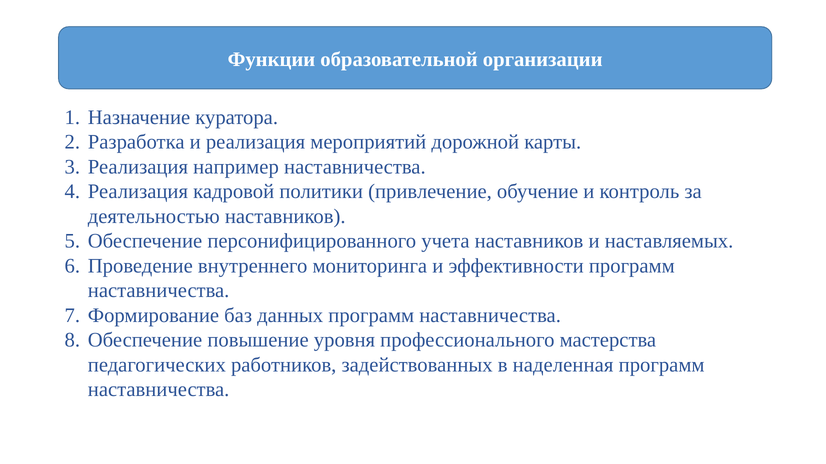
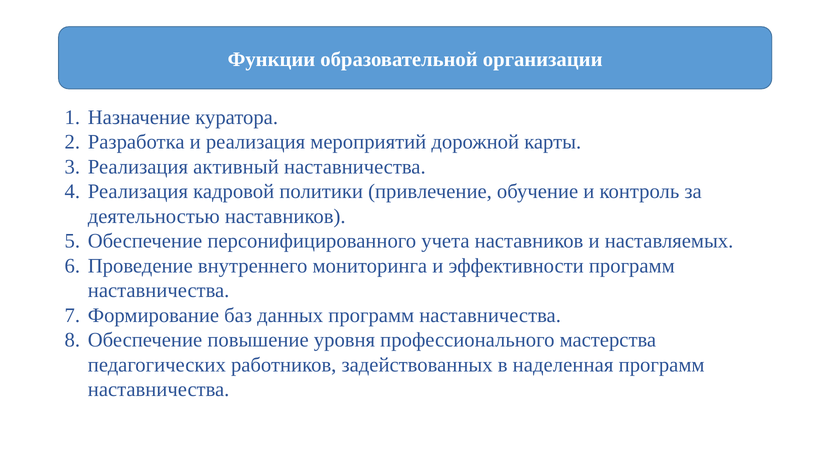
например: например -> активный
